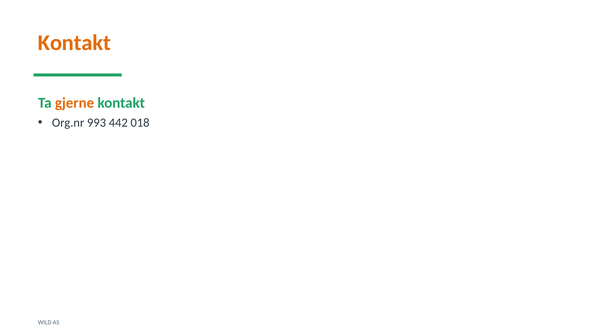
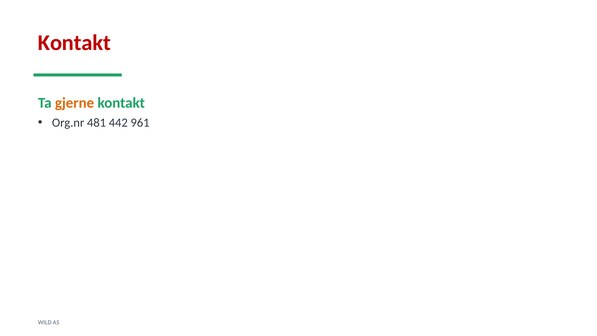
Kontakt at (74, 43) colour: orange -> red
993: 993 -> 481
018: 018 -> 961
